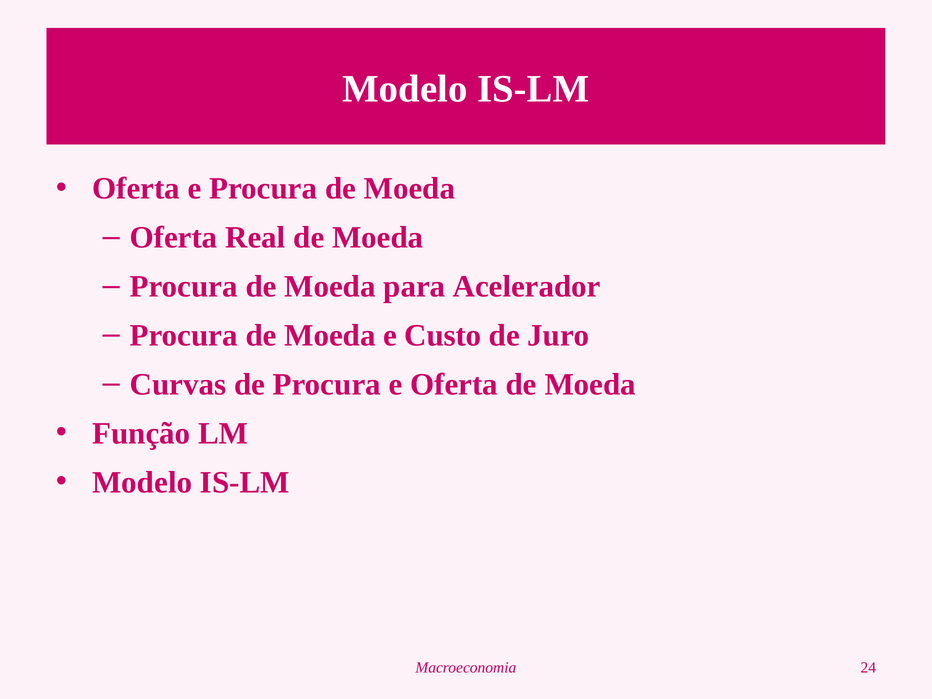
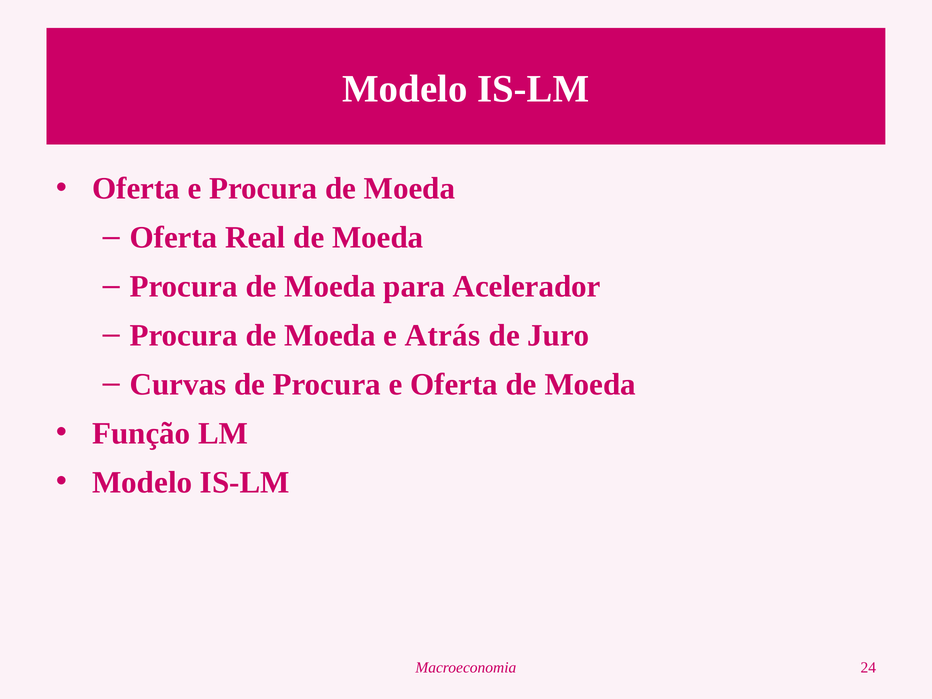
Custo: Custo -> Atrás
